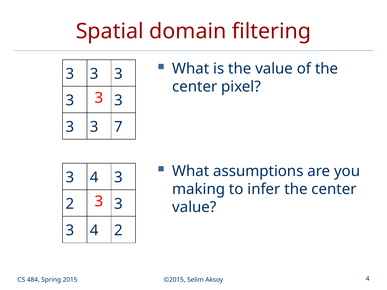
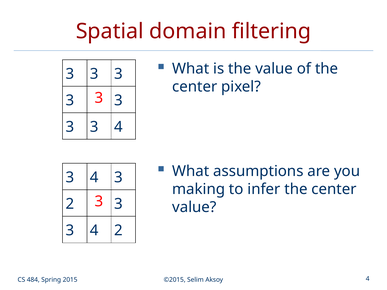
7 at (118, 127): 7 -> 4
